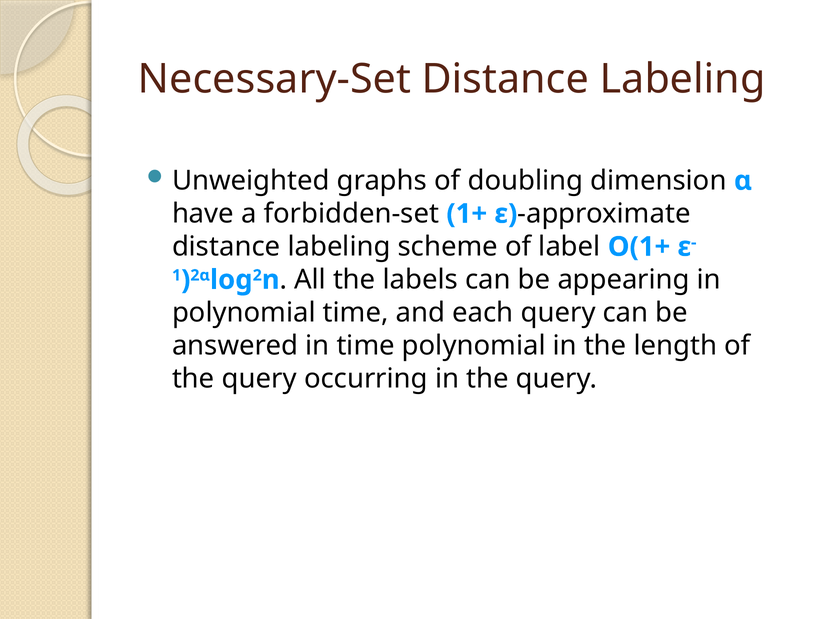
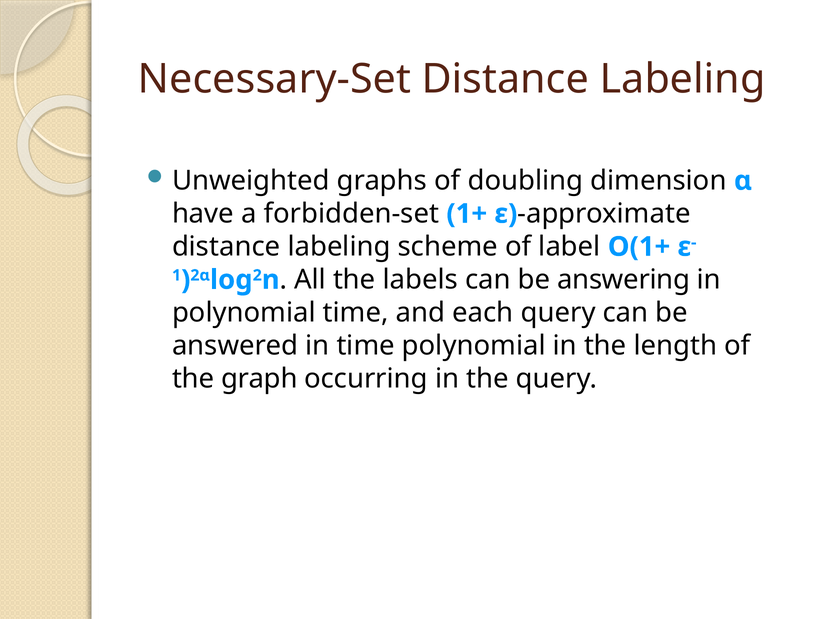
appearing: appearing -> answering
query at (259, 379): query -> graph
